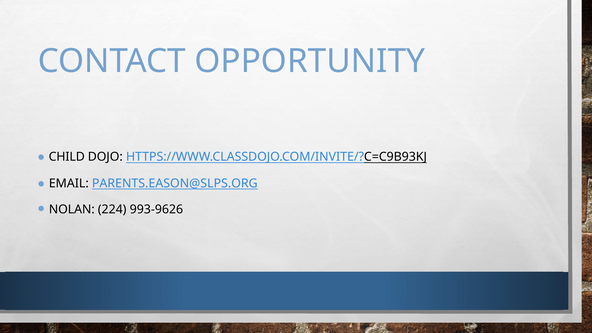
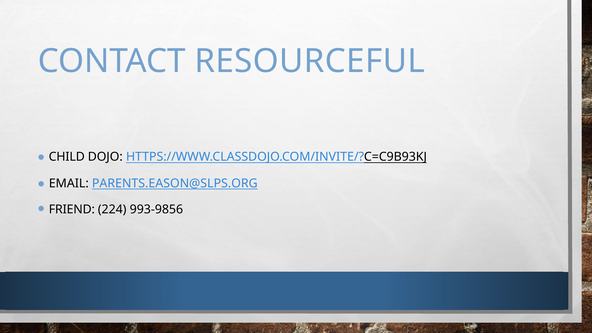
OPPORTUNITY: OPPORTUNITY -> RESOURCEFUL
NOLAN: NOLAN -> FRIEND
993-9626: 993-9626 -> 993-9856
